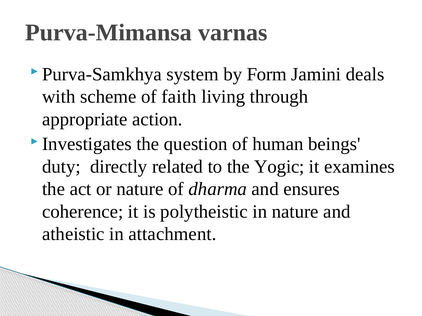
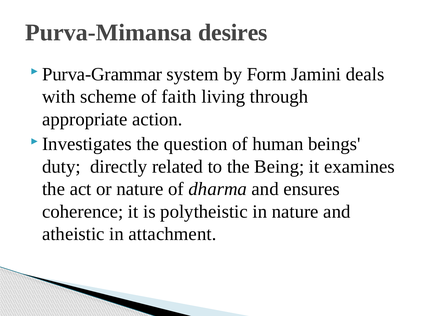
varnas: varnas -> desires
Purva-Samkhya: Purva-Samkhya -> Purva-Grammar
Yogic: Yogic -> Being
